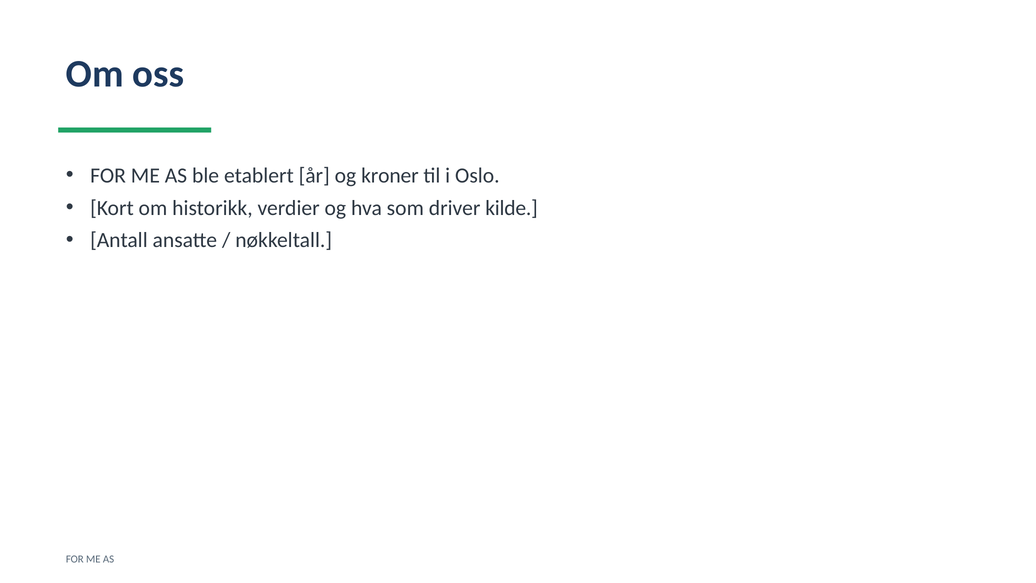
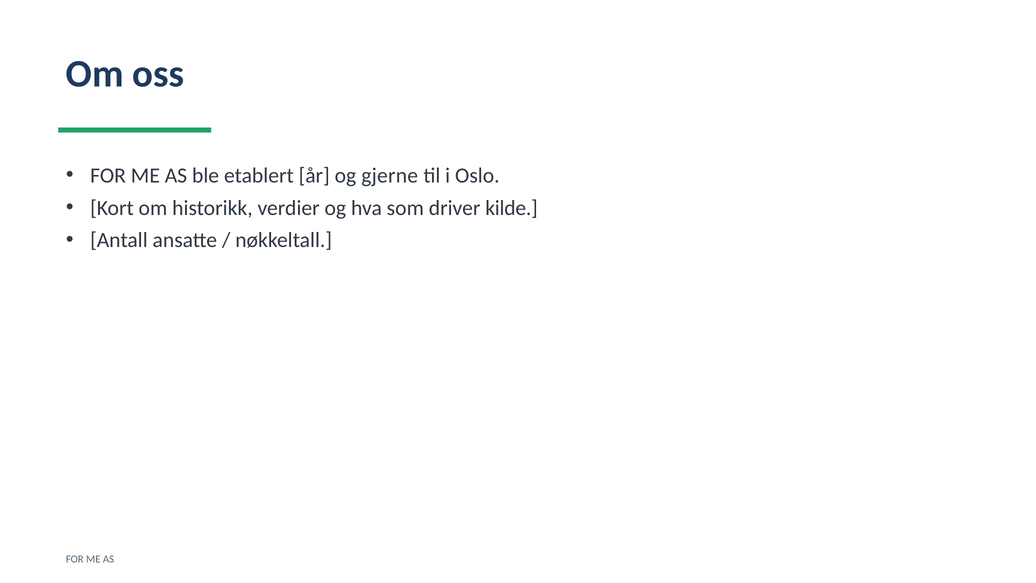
kroner: kroner -> gjerne
